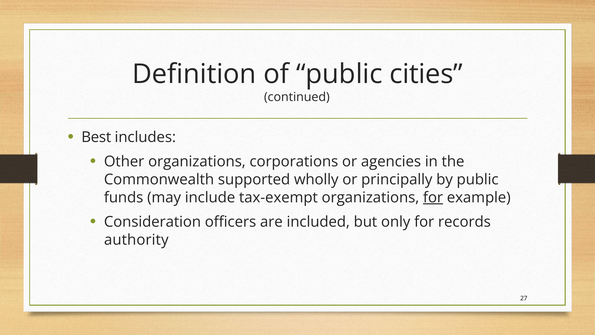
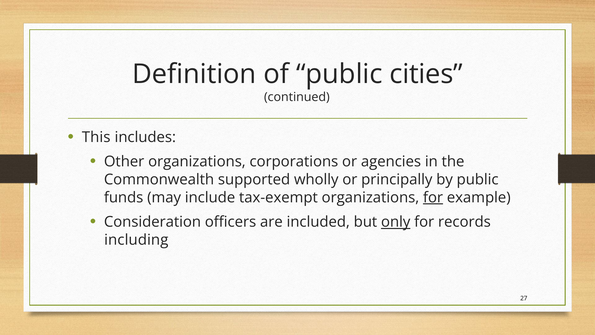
Best: Best -> This
only underline: none -> present
authority: authority -> including
